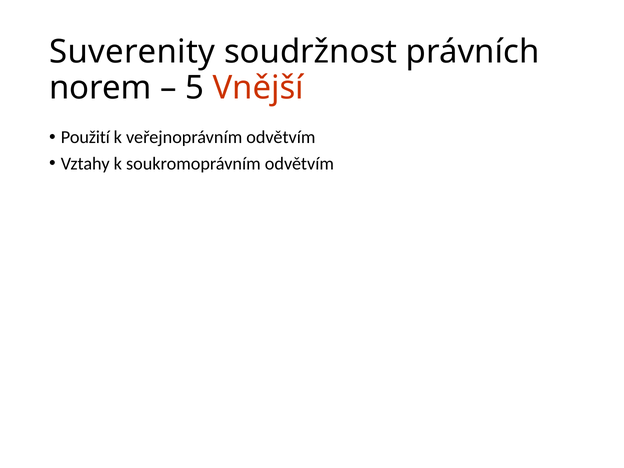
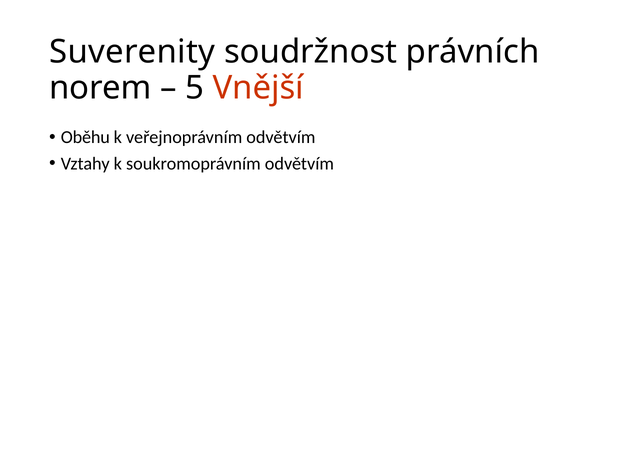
Použití: Použití -> Oběhu
